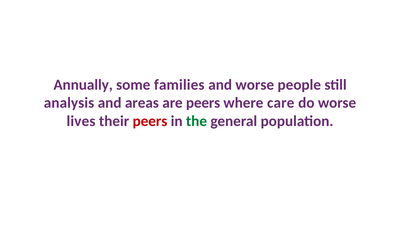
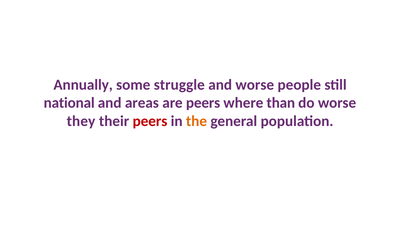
families: families -> struggle
analysis: analysis -> national
care: care -> than
lives: lives -> they
the colour: green -> orange
